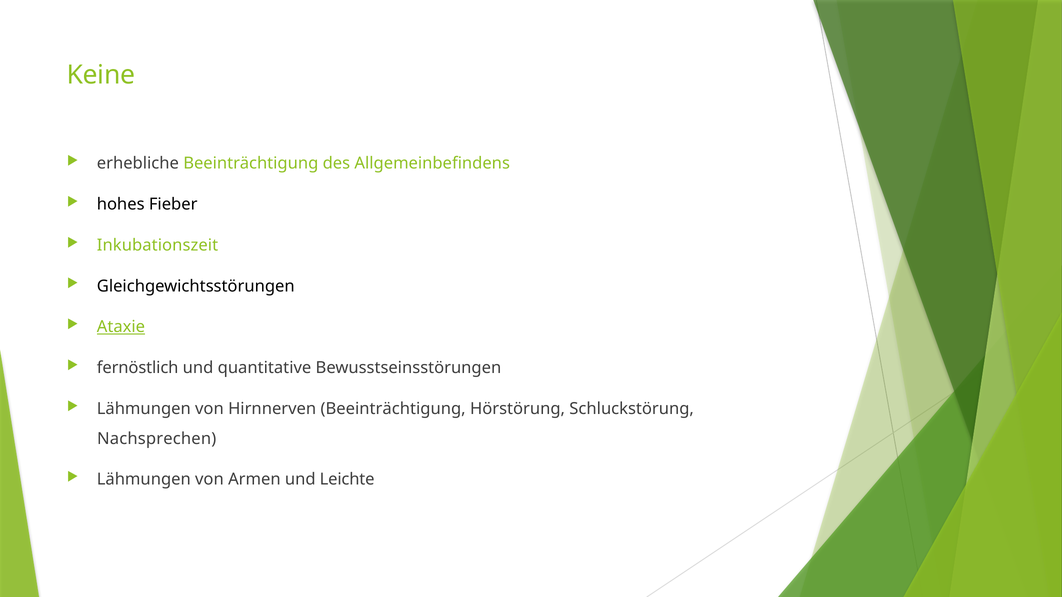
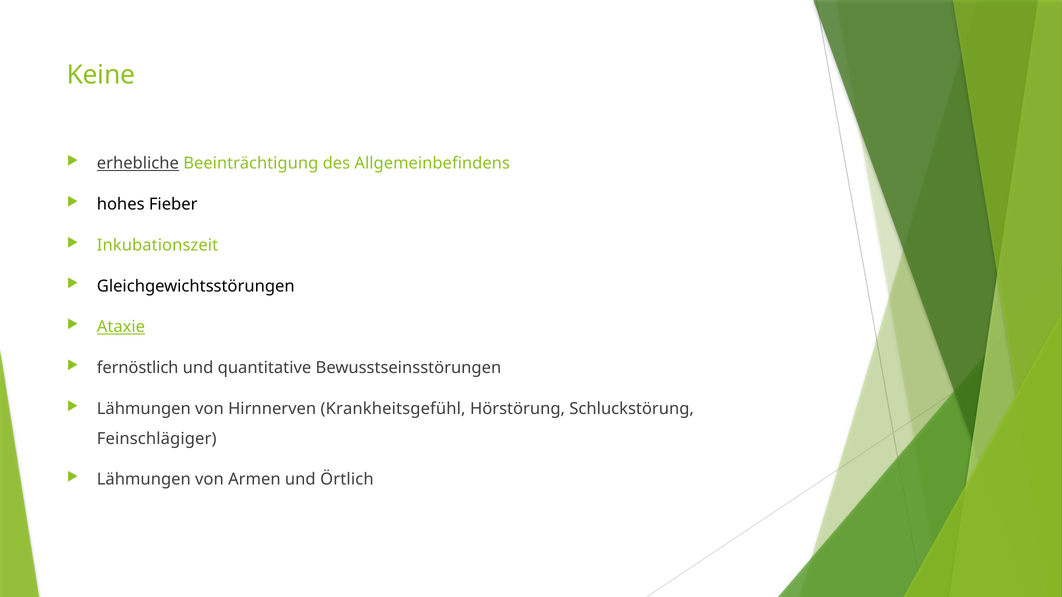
erhebliche underline: none -> present
Hirnnerven Beeinträchtigung: Beeinträchtigung -> Krankheitsgefühl
Nachsprechen: Nachsprechen -> Feinschlägiger
Leichte: Leichte -> Örtlich
